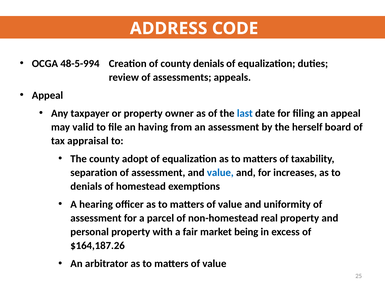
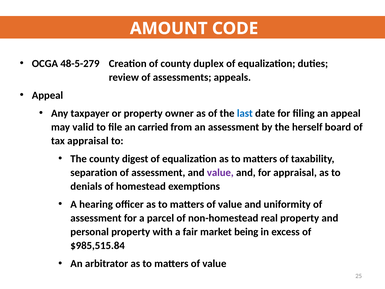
ADDRESS: ADDRESS -> AMOUNT
48-5-994: 48-5-994 -> 48-5-279
county denials: denials -> duplex
having: having -> carried
adopt: adopt -> digest
value at (220, 172) colour: blue -> purple
for increases: increases -> appraisal
$164,187.26: $164,187.26 -> $985,515.84
